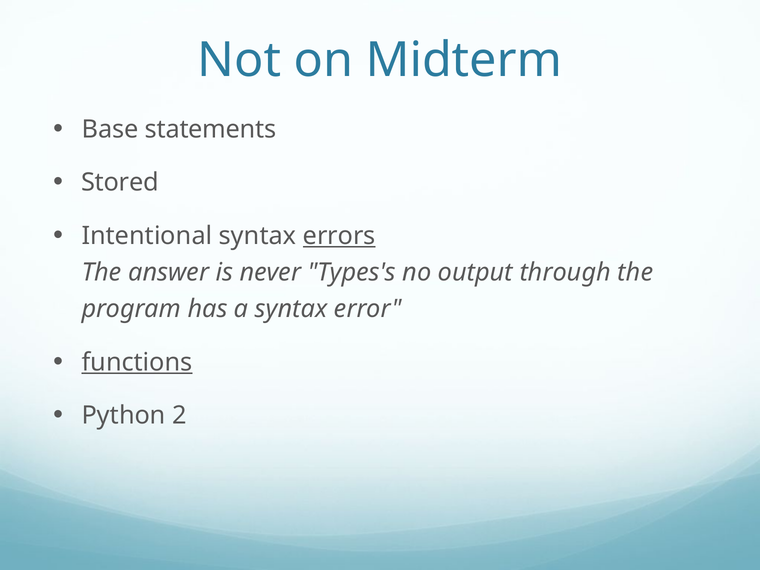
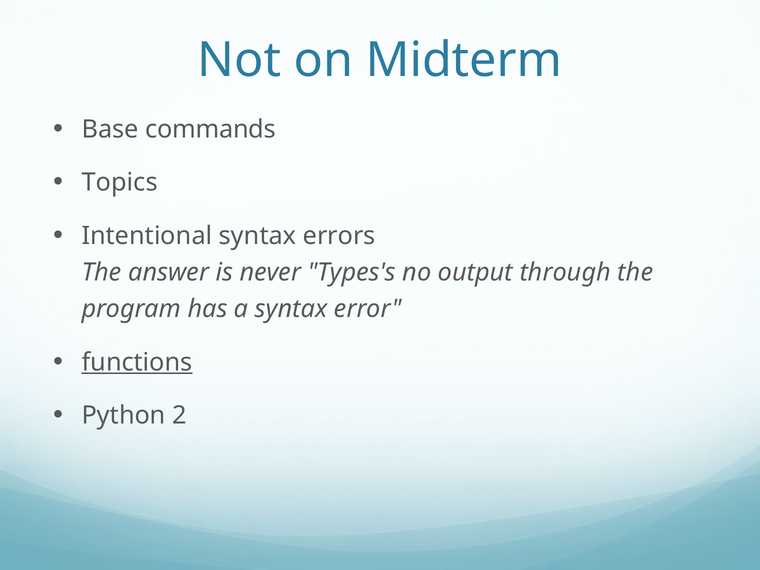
statements: statements -> commands
Stored: Stored -> Topics
errors underline: present -> none
